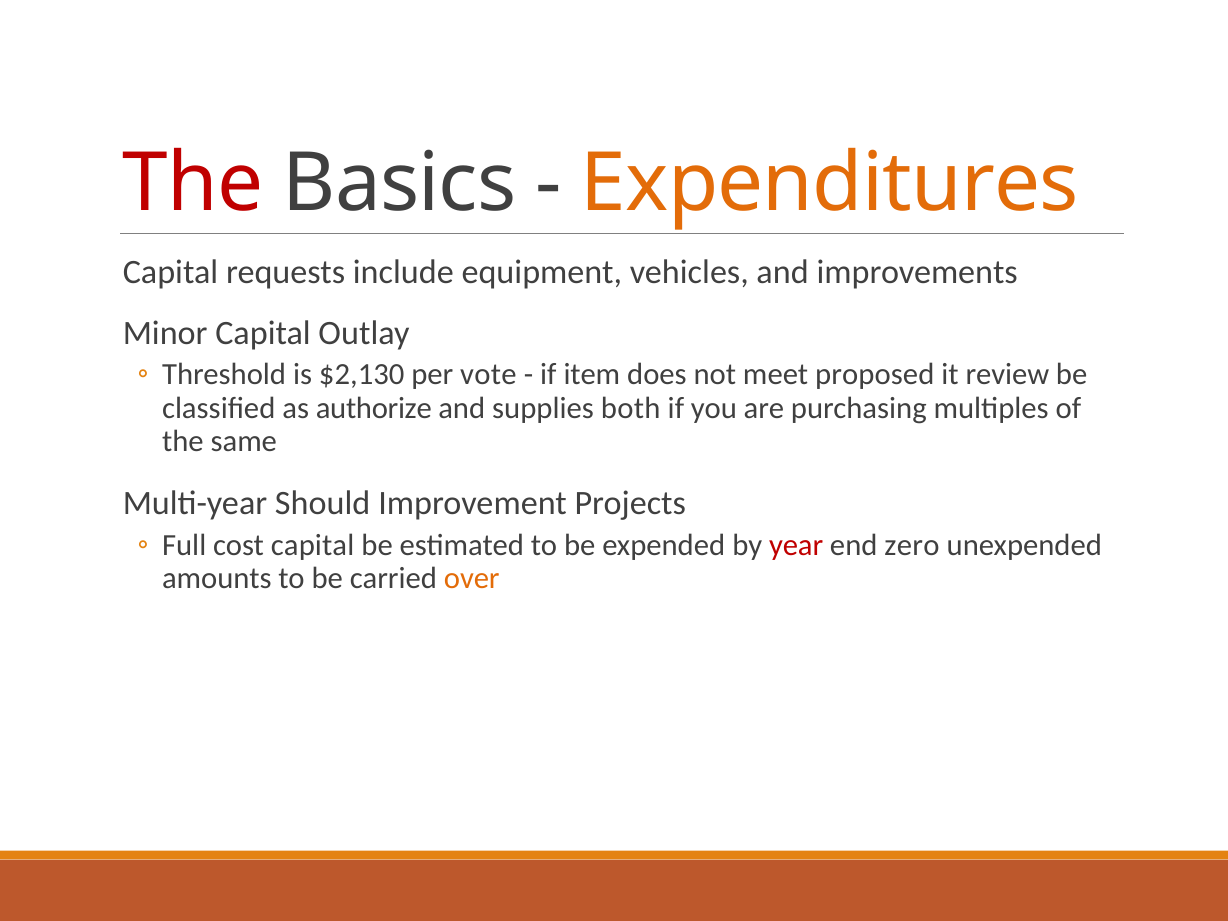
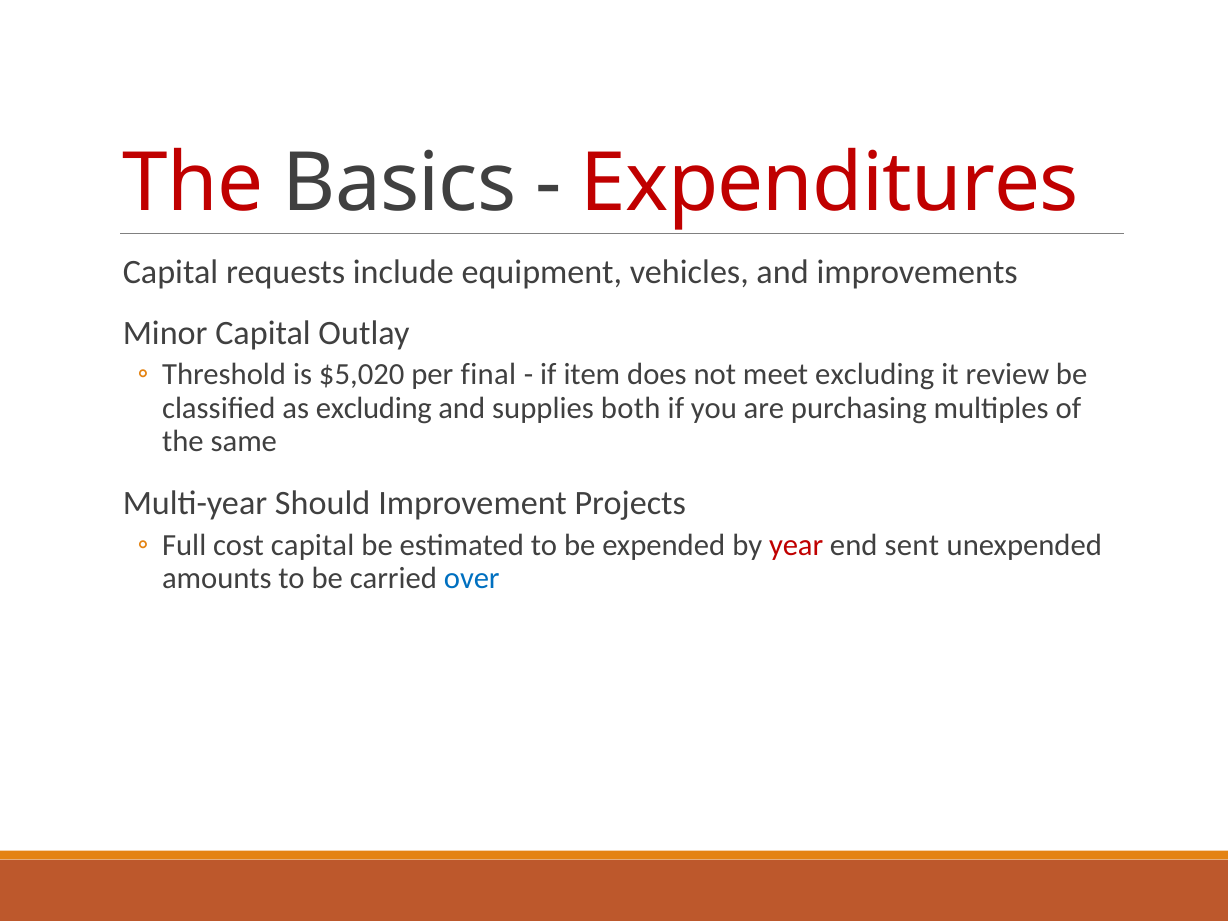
Expenditures colour: orange -> red
$2,130: $2,130 -> $5,020
vote: vote -> final
meet proposed: proposed -> excluding
as authorize: authorize -> excluding
zero: zero -> sent
over colour: orange -> blue
